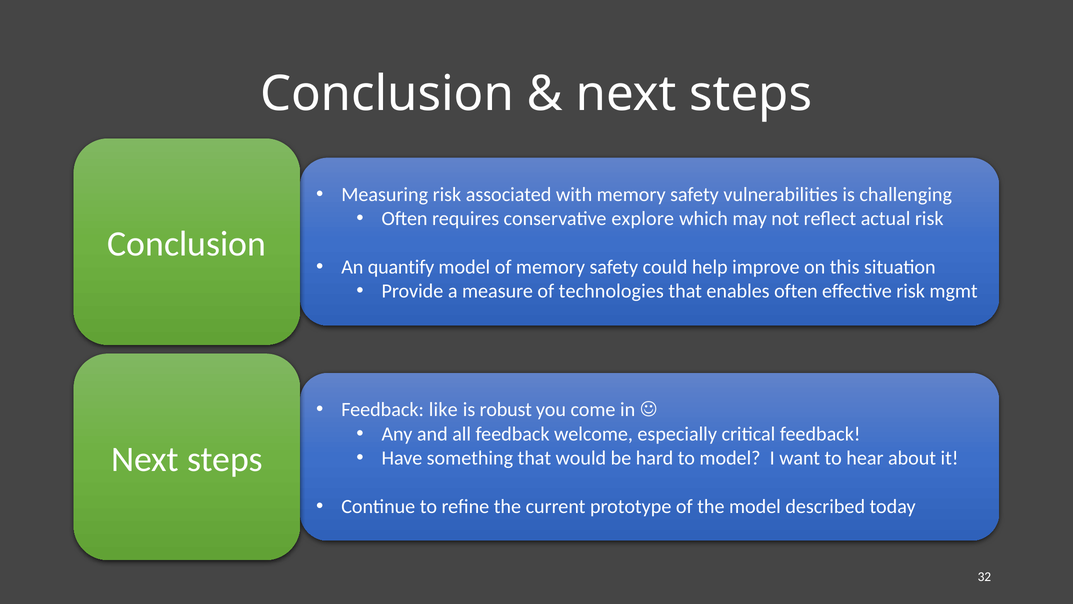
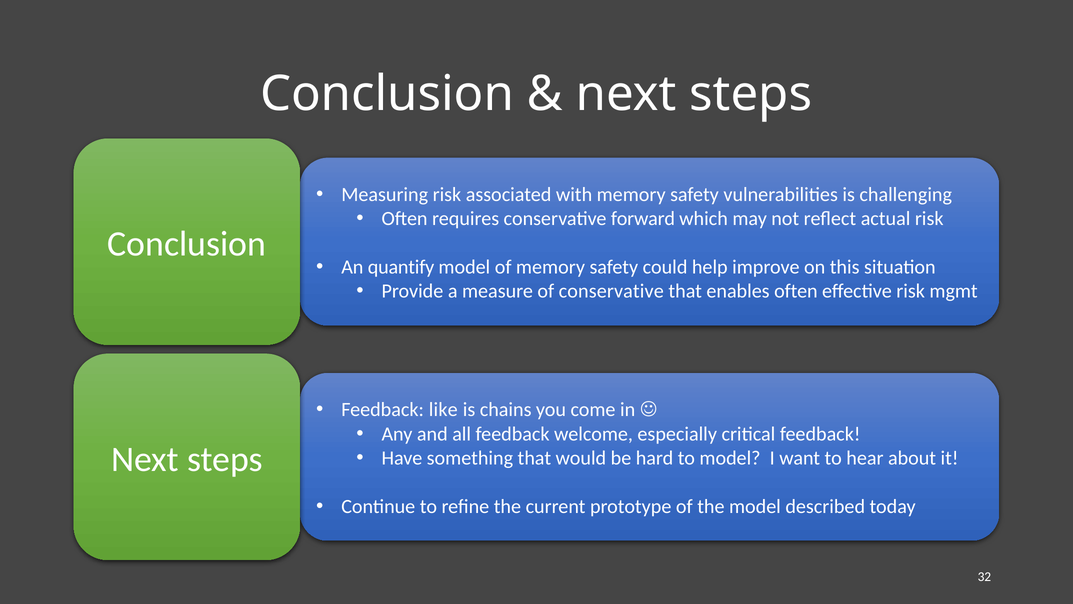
explore: explore -> forward
of technologies: technologies -> conservative
robust: robust -> chains
